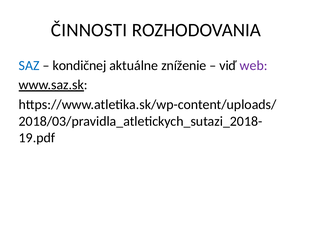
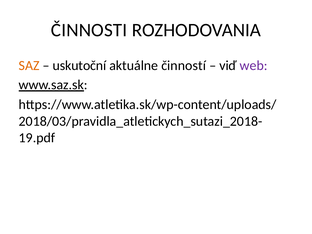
SAZ colour: blue -> orange
kondičnej: kondičnej -> uskutoční
zníženie: zníženie -> činností
